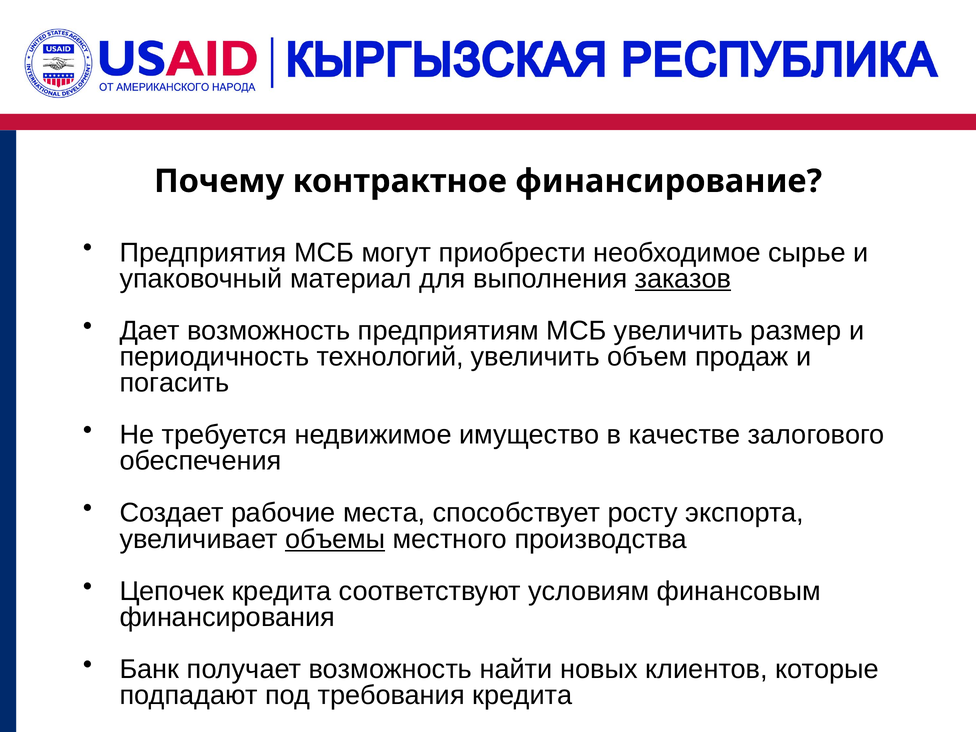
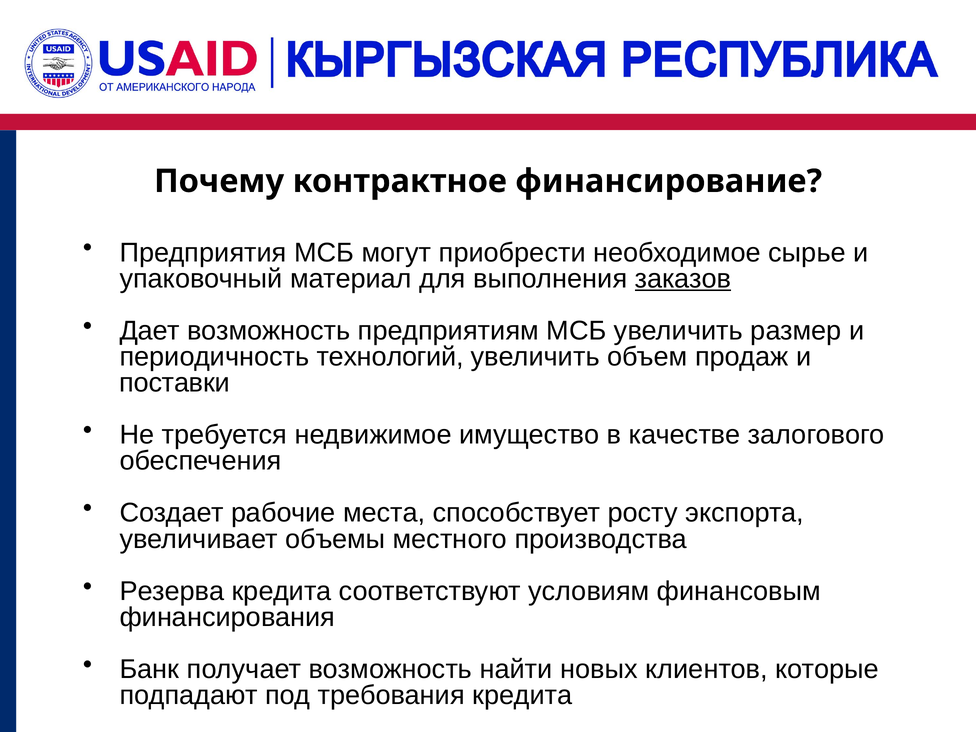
погасить: погасить -> поставки
объемы underline: present -> none
Цепочек: Цепочек -> Резерва
